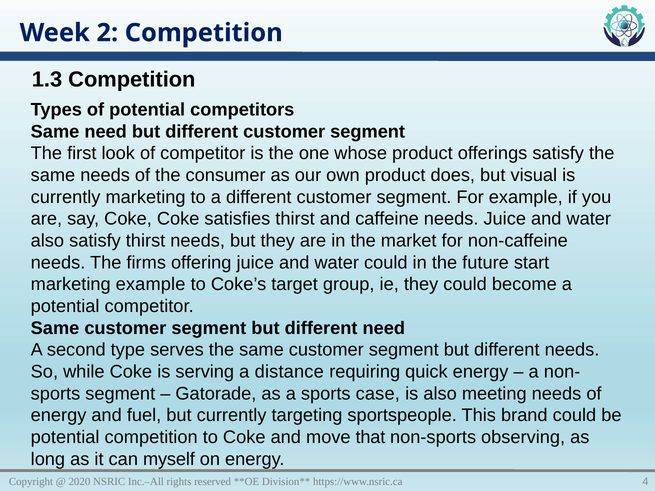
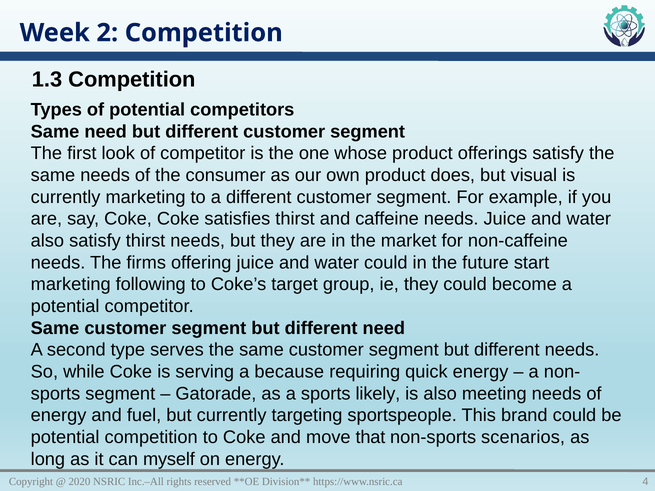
marketing example: example -> following
distance: distance -> because
case: case -> likely
observing: observing -> scenarios
